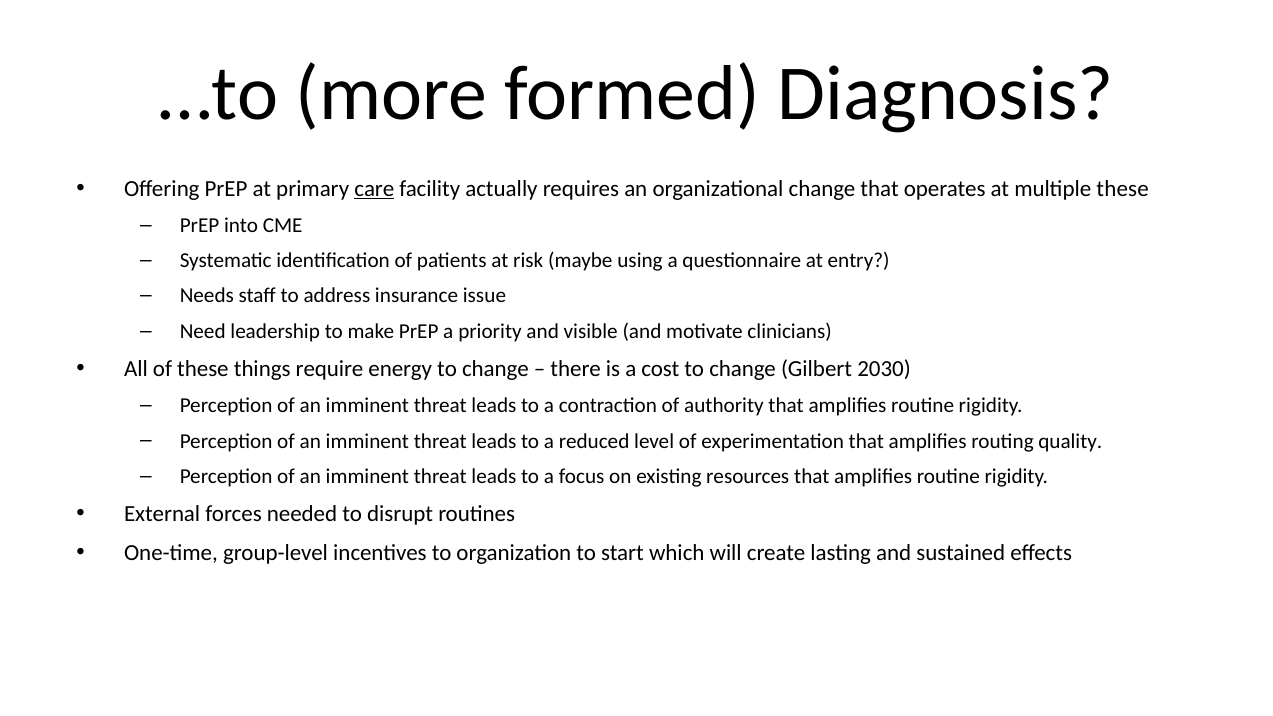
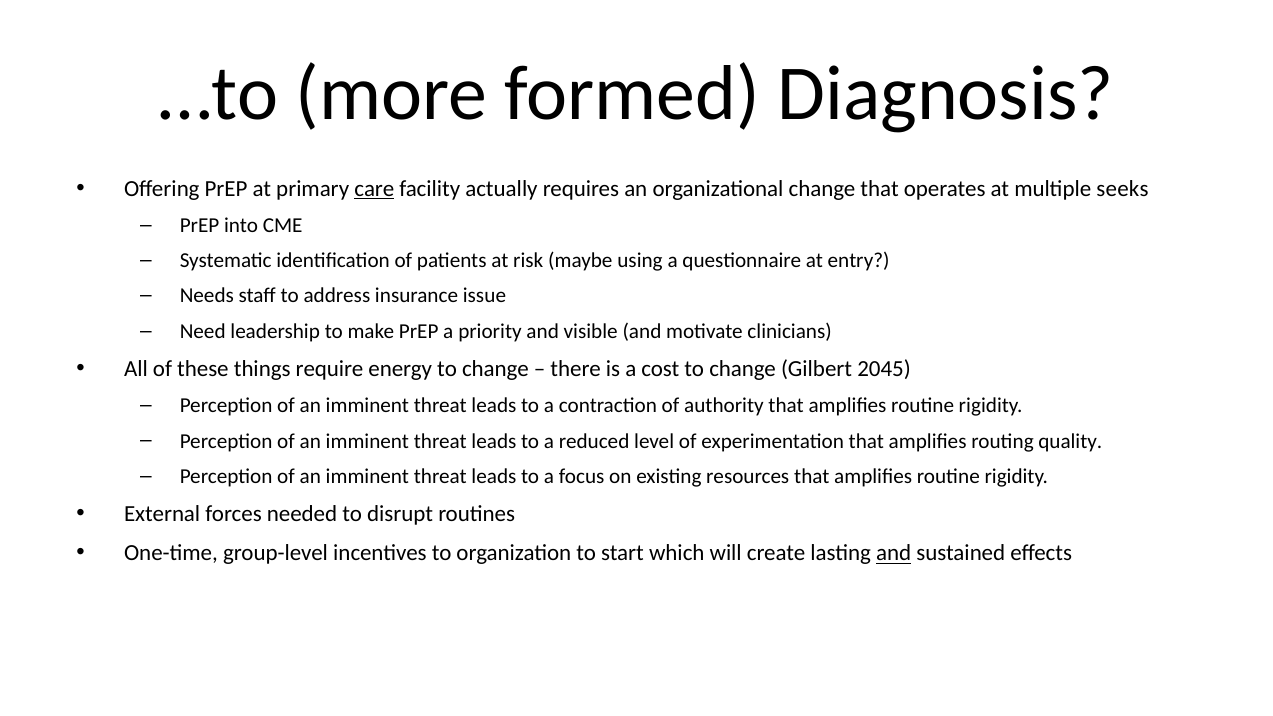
multiple these: these -> seeks
2030: 2030 -> 2045
and at (894, 553) underline: none -> present
